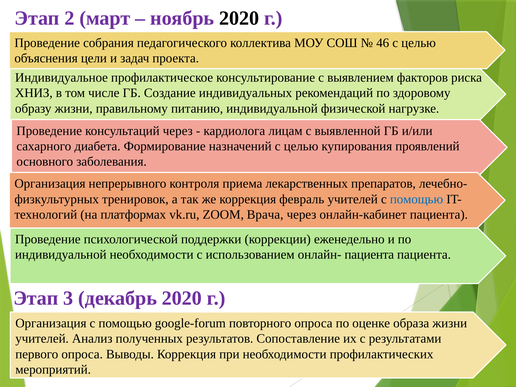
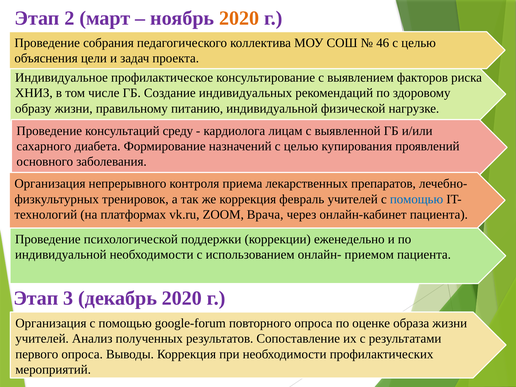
2020 at (239, 18) colour: black -> orange
консультаций через: через -> среду
онлайн- пациента: пациента -> приемом
